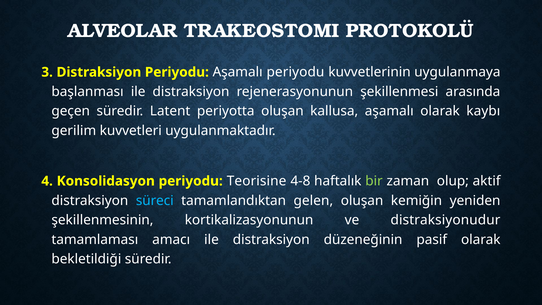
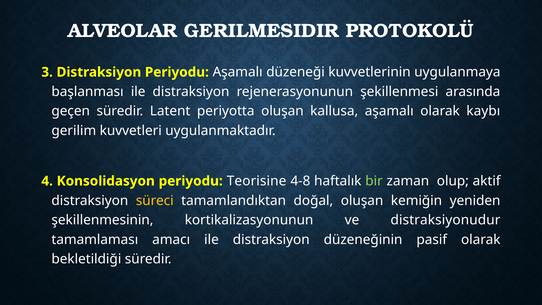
TRAKEOSTOMI: TRAKEOSTOMI -> GERILMESIDIR
Aşamalı periyodu: periyodu -> düzeneği
süreci colour: light blue -> yellow
gelen: gelen -> doğal
